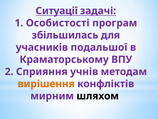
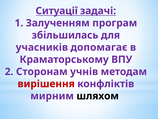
Особистості: Особистості -> Залученням
подальшої: подальшої -> допомагає
Сприяння: Сприяння -> Сторонам
вирішення colour: orange -> red
